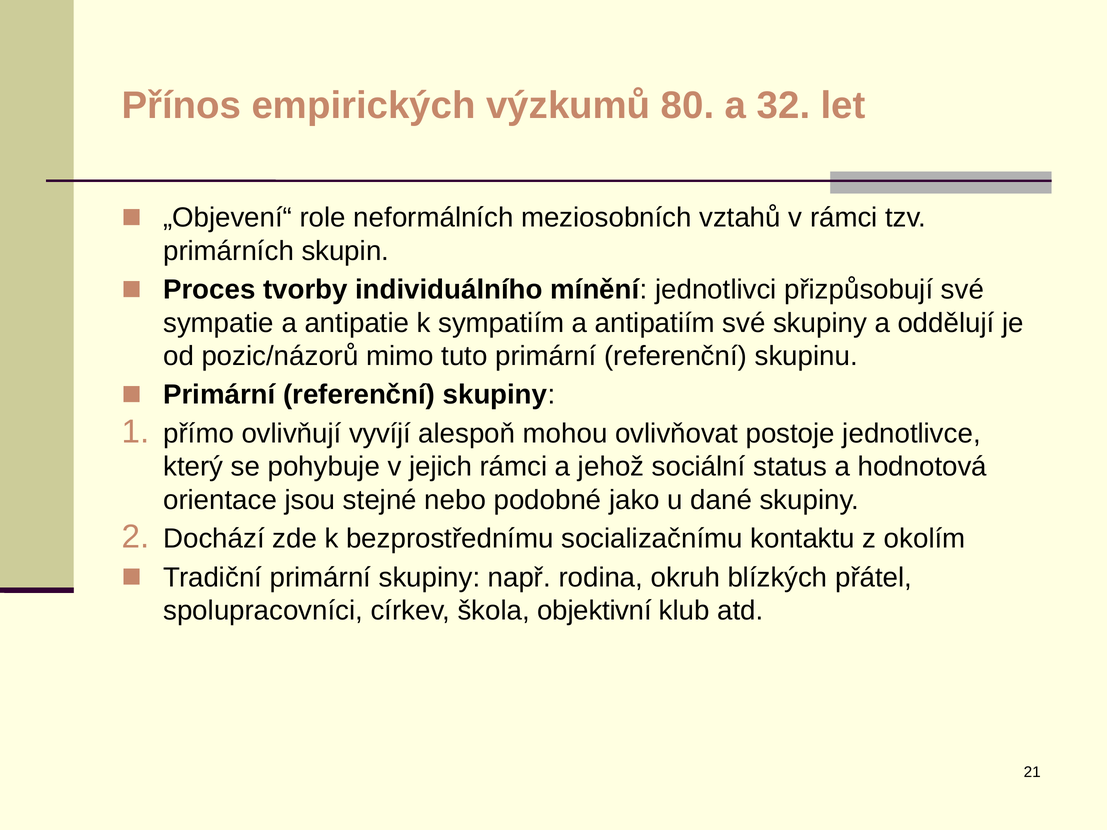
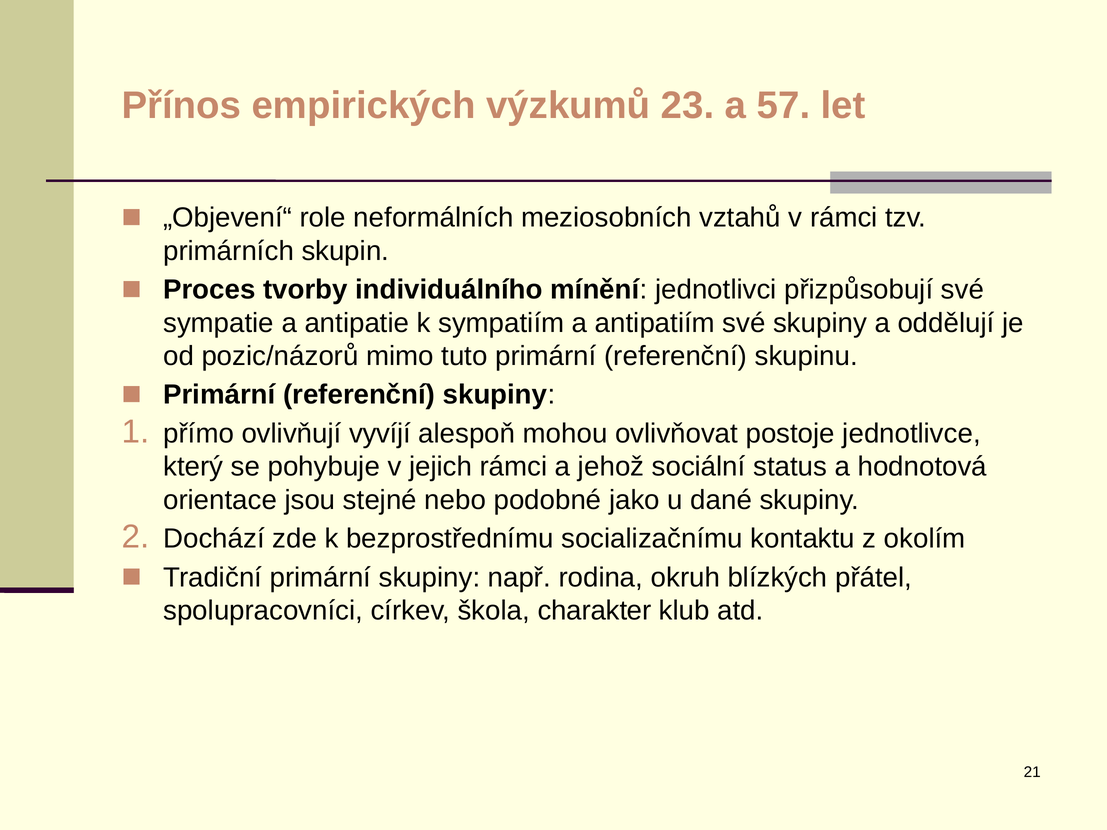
80: 80 -> 23
32: 32 -> 57
objektivní: objektivní -> charakter
